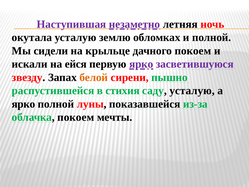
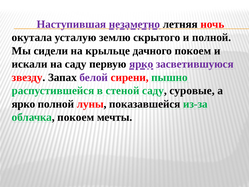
обломках: обломках -> скрытого
на ейся: ейся -> саду
белой colour: orange -> purple
стихия: стихия -> стеной
саду усталую: усталую -> суровые
